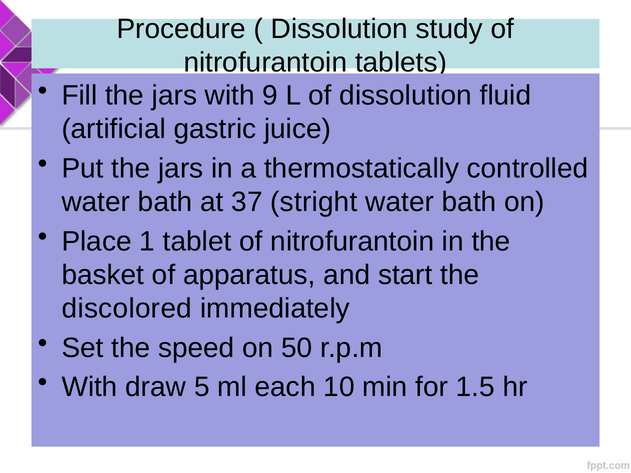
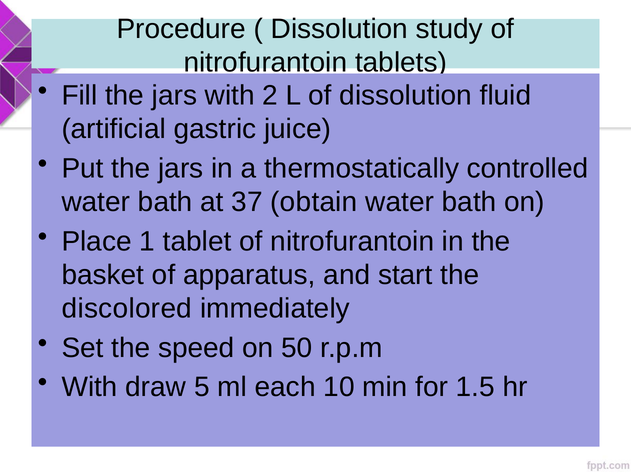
9: 9 -> 2
stright: stright -> obtain
